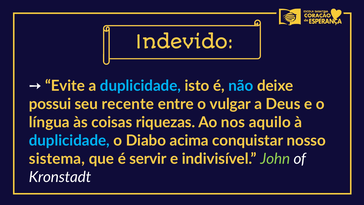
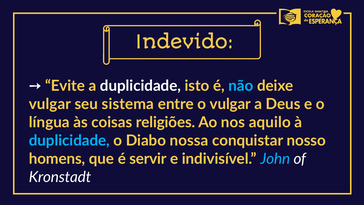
duplicidade at (140, 86) colour: light blue -> white
possui at (50, 104): possui -> vulgar
recente: recente -> sistema
riquezas: riquezas -> religiões
acima: acima -> nossa
sistema: sistema -> homens
John colour: light green -> light blue
